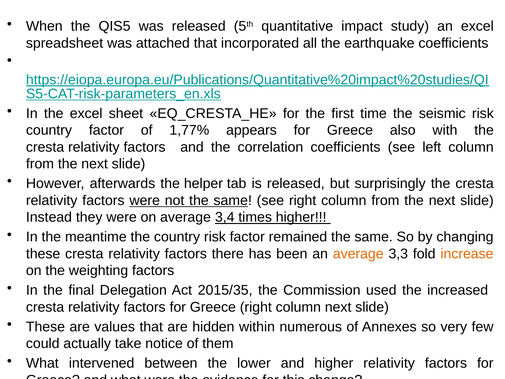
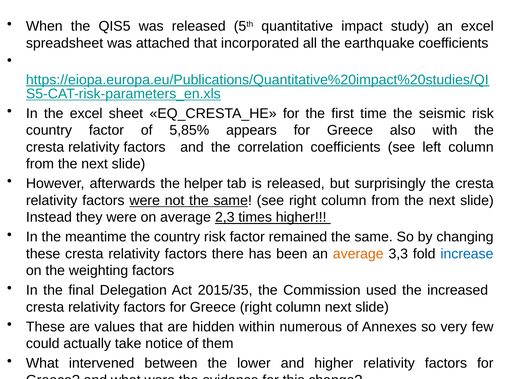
1,77%: 1,77% -> 5,85%
3,4: 3,4 -> 2,3
increase colour: orange -> blue
